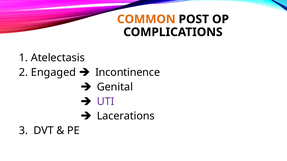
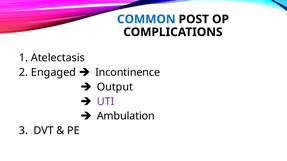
COMMON colour: orange -> blue
Genital: Genital -> Output
Lacerations: Lacerations -> Ambulation
